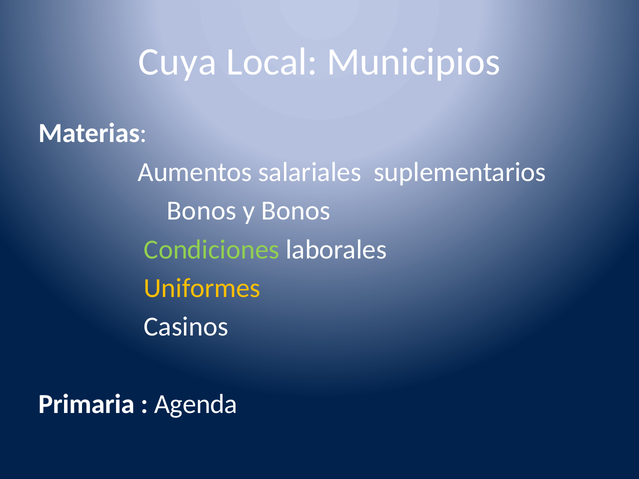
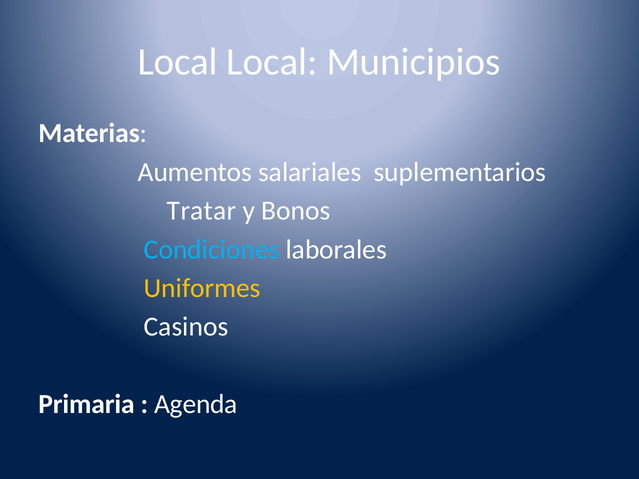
Cuya at (178, 62): Cuya -> Local
Bonos at (202, 211): Bonos -> Tratar
Condiciones colour: light green -> light blue
